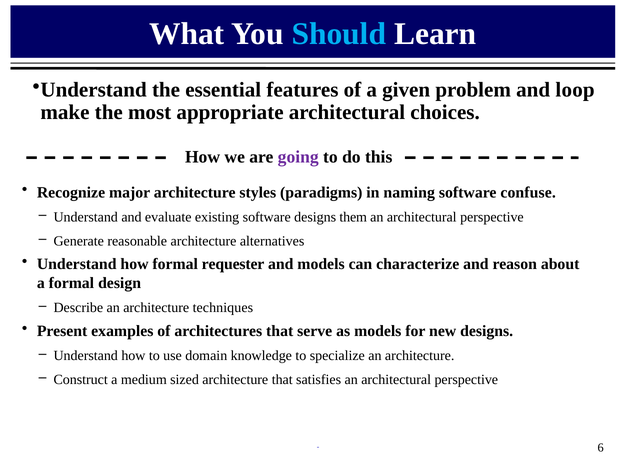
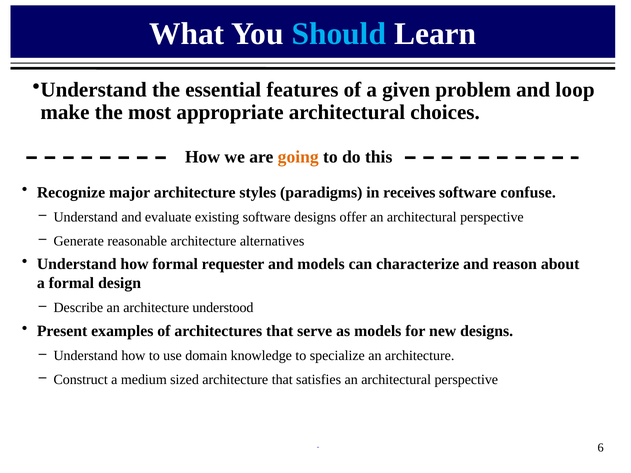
going colour: purple -> orange
naming: naming -> receives
them: them -> offer
techniques: techniques -> understood
